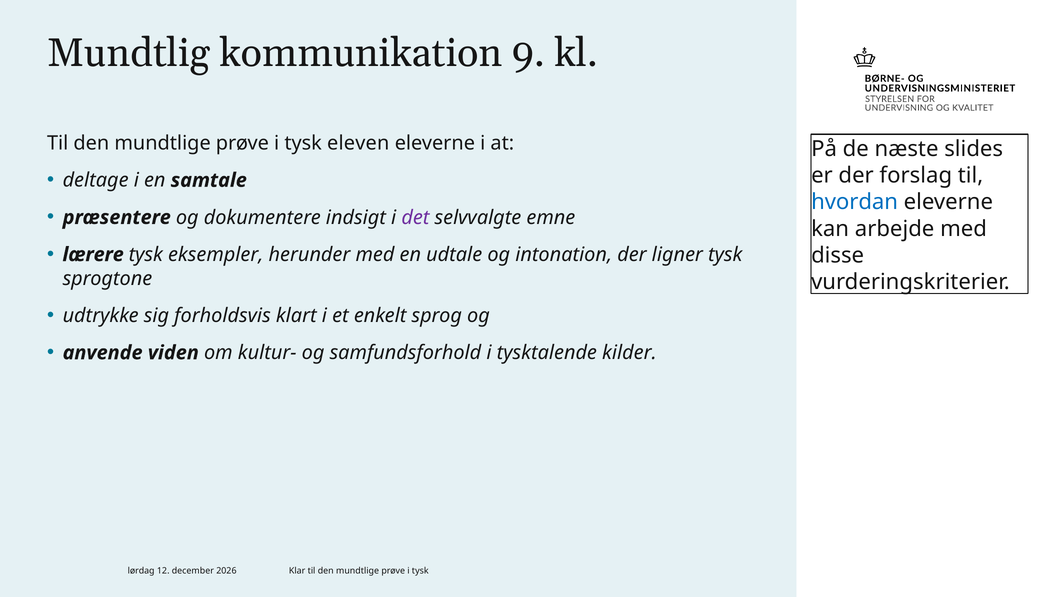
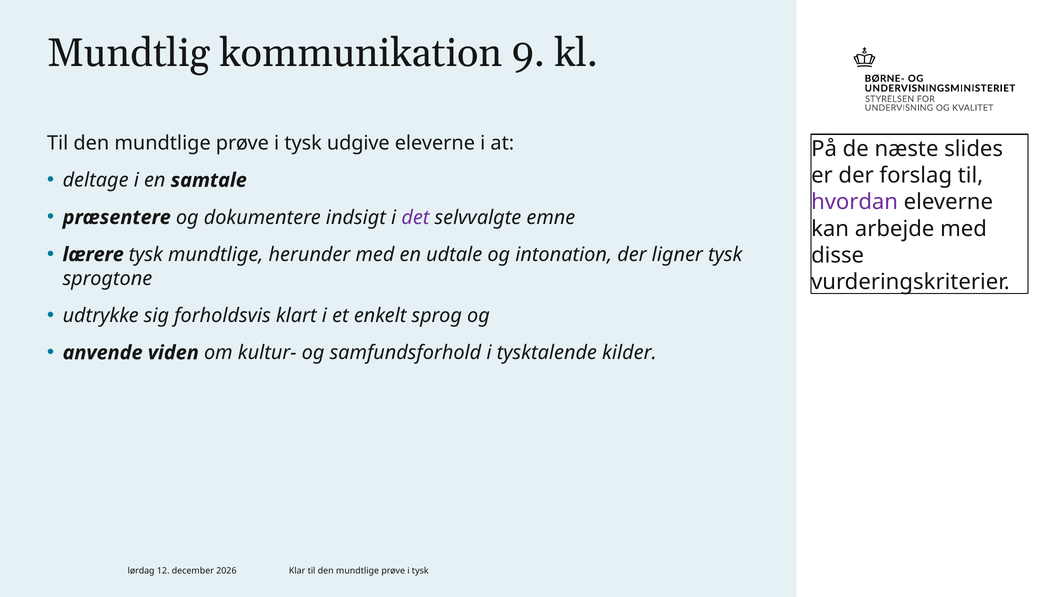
eleven: eleven -> udgive
hvordan colour: blue -> purple
tysk eksempler: eksempler -> mundtlige
